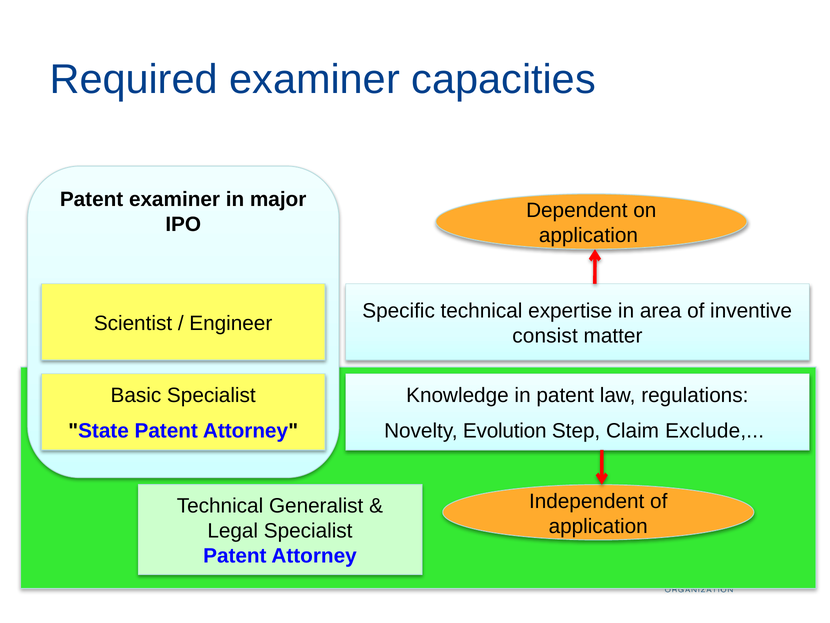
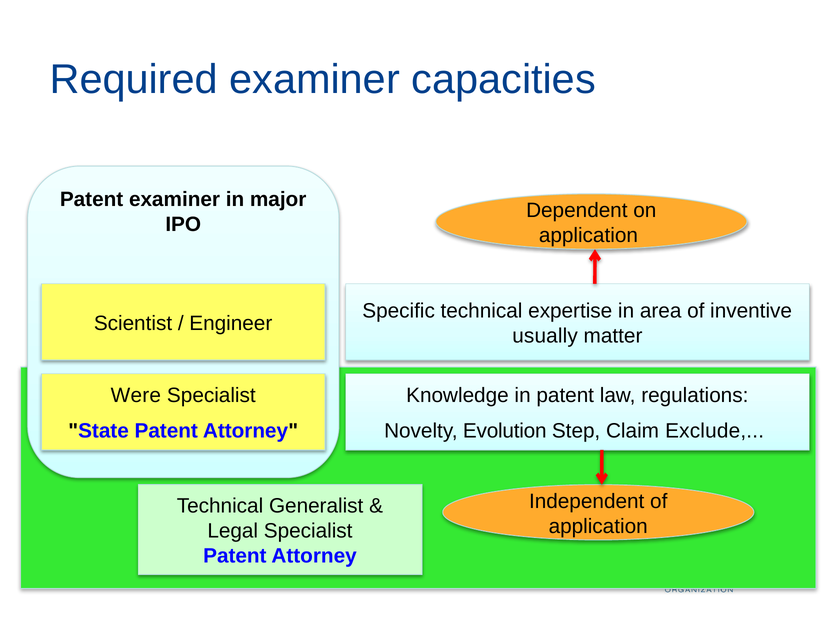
consist: consist -> usually
Basic: Basic -> Were
